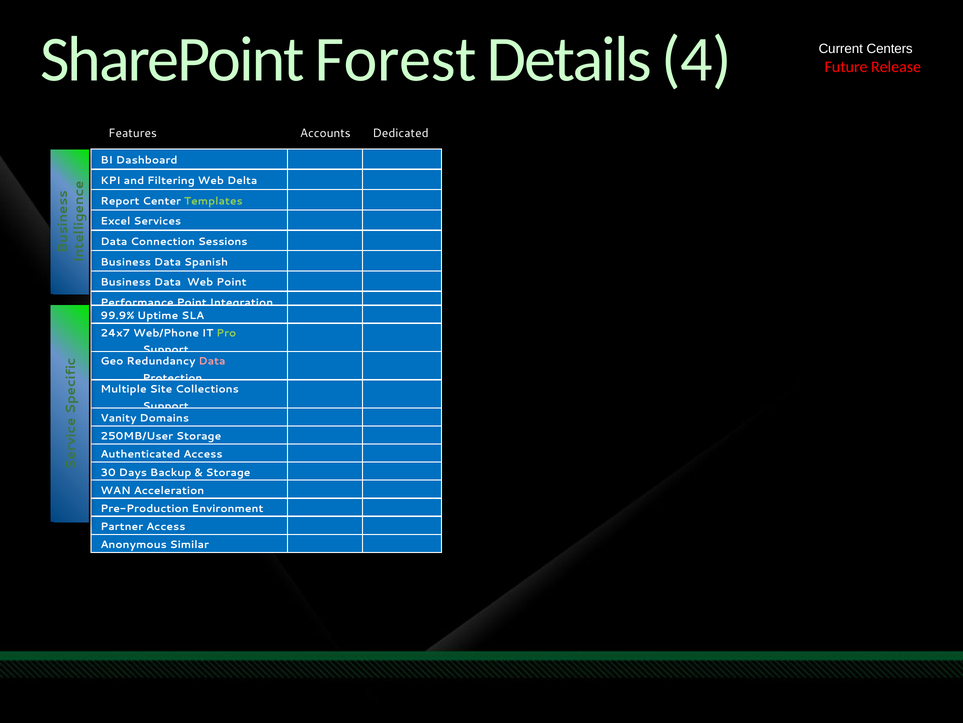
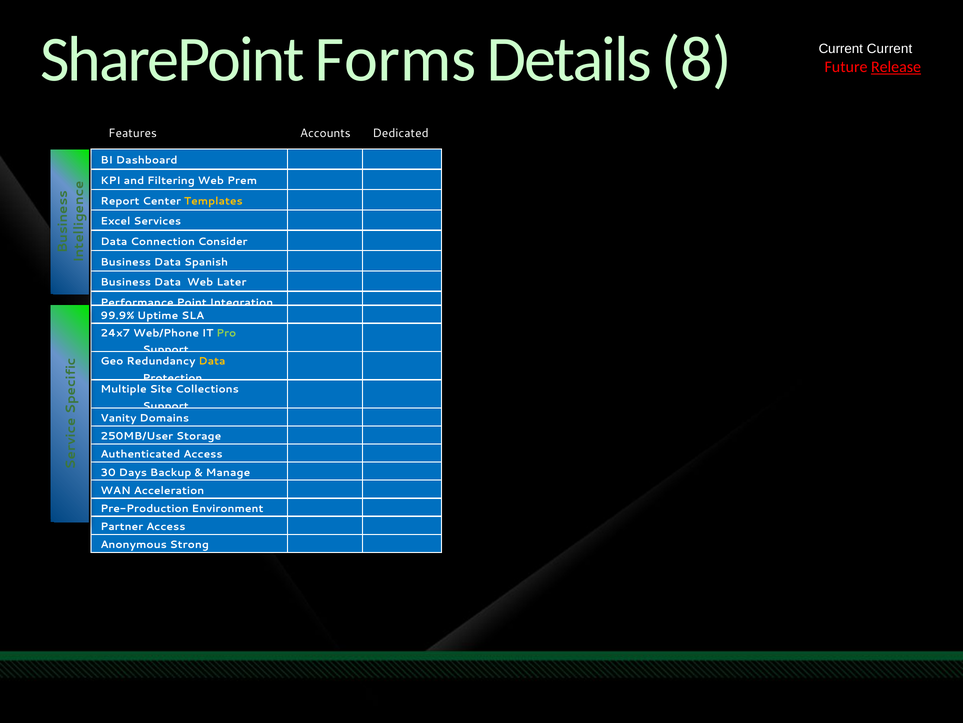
Forest: Forest -> Forms
4: 4 -> 8
Current Centers: Centers -> Current
Release underline: none -> present
Delta: Delta -> Prem
Templates colour: light green -> yellow
Sessions: Sessions -> Consider
Point at (231, 282): Point -> Later
Data at (212, 361) colour: pink -> yellow
Storage at (228, 472): Storage -> Manage
Similar: Similar -> Strong
